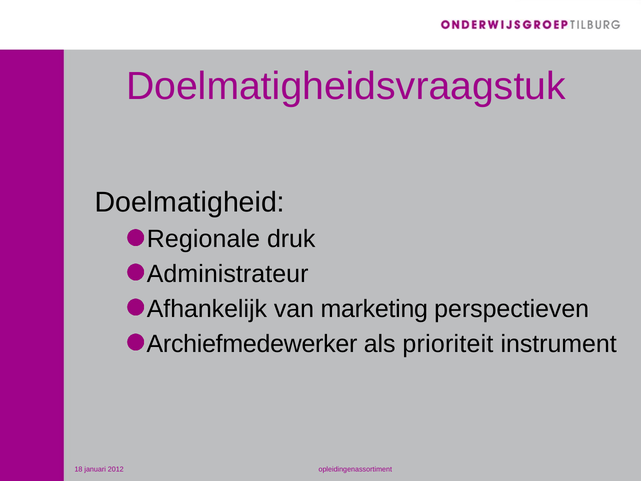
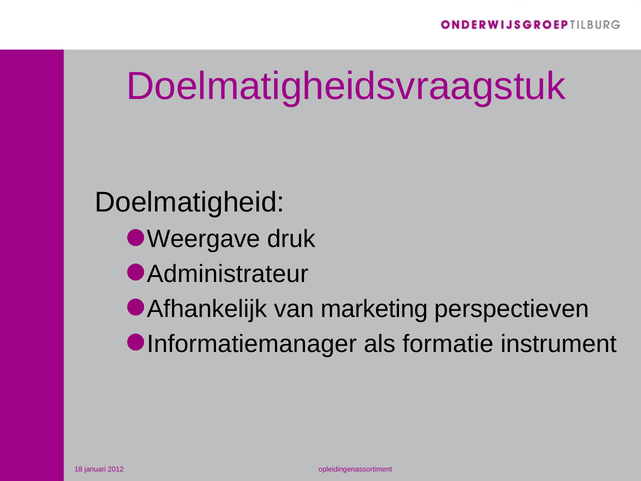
Regionale: Regionale -> Weergave
Archiefmedewerker: Archiefmedewerker -> Informatiemanager
prioriteit: prioriteit -> formatie
